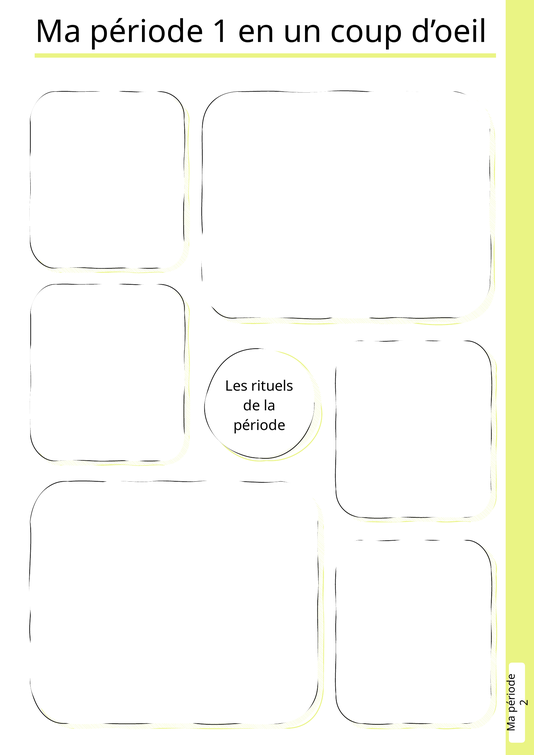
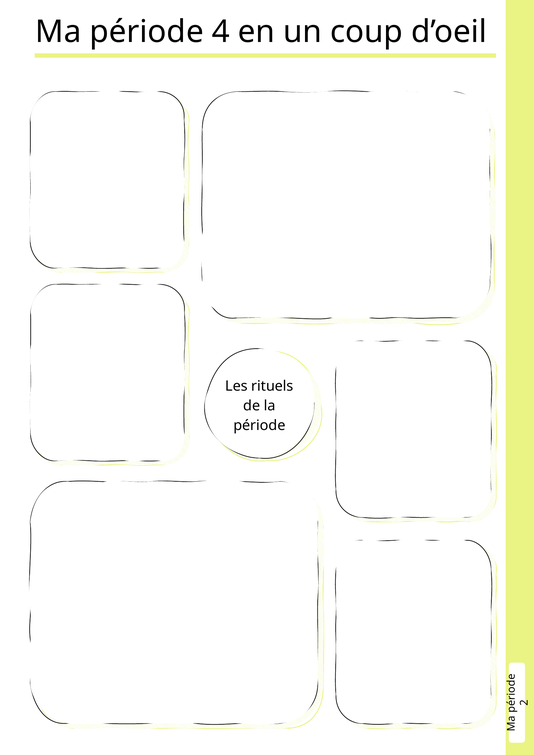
1: 1 -> 4
